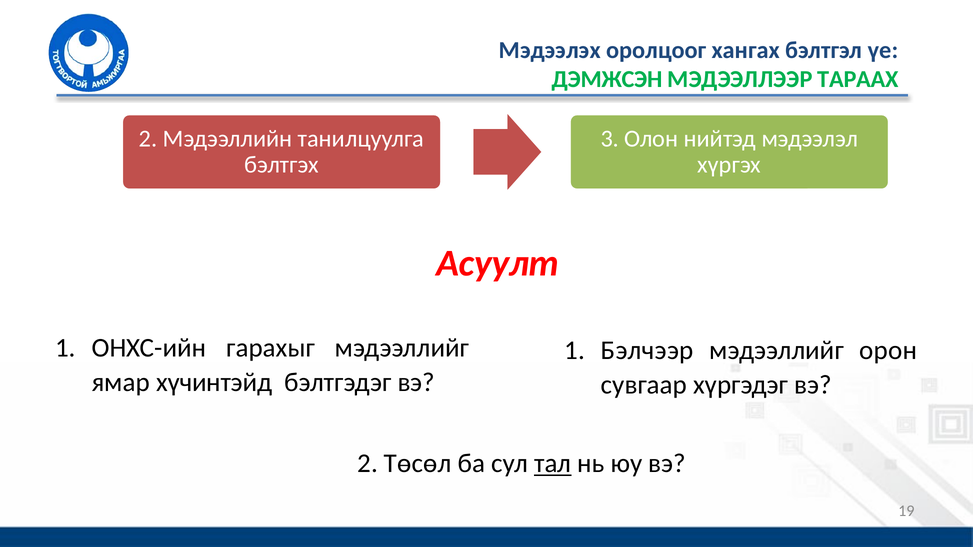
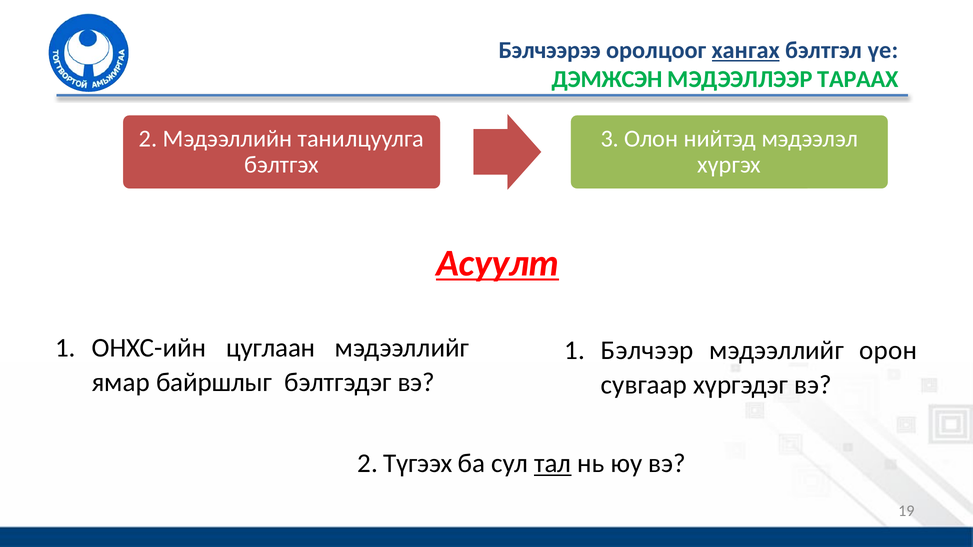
Мэдээлэх: Мэдээлэх -> Бэлчээрээ
хангах underline: none -> present
Асуулт underline: none -> present
гарахыг: гарахыг -> цуглаан
хүчинтэйд: хүчинтэйд -> байршлыг
Төсөл: Төсөл -> Түгээх
